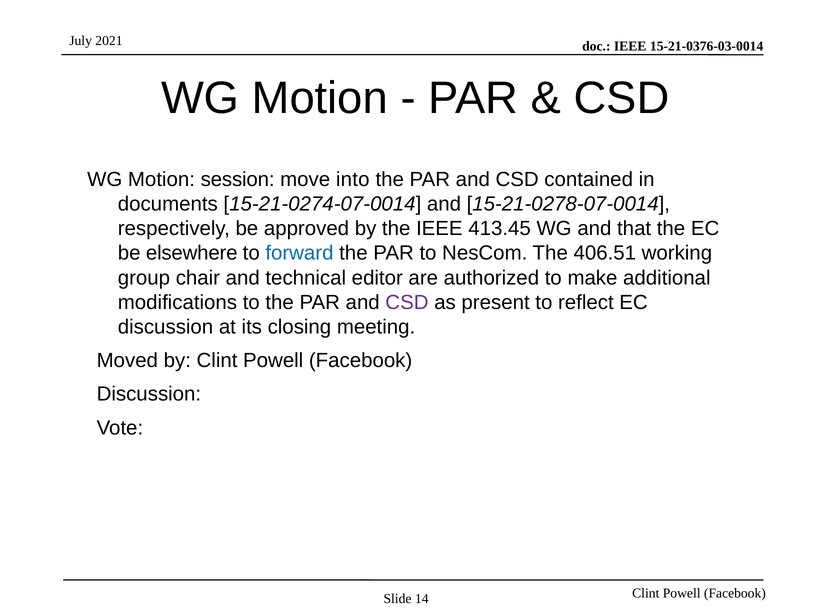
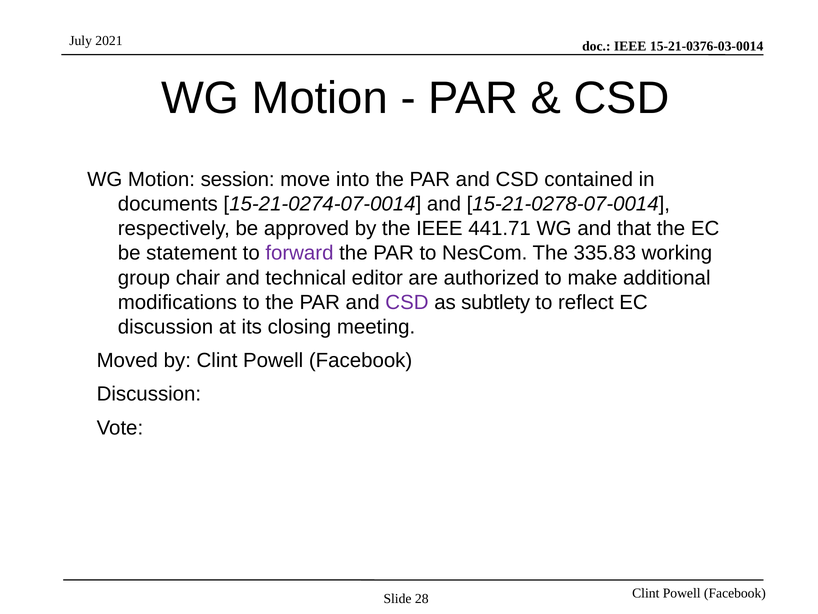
413.45: 413.45 -> 441.71
elsewhere: elsewhere -> statement
forward colour: blue -> purple
406.51: 406.51 -> 335.83
present: present -> subtlety
14: 14 -> 28
